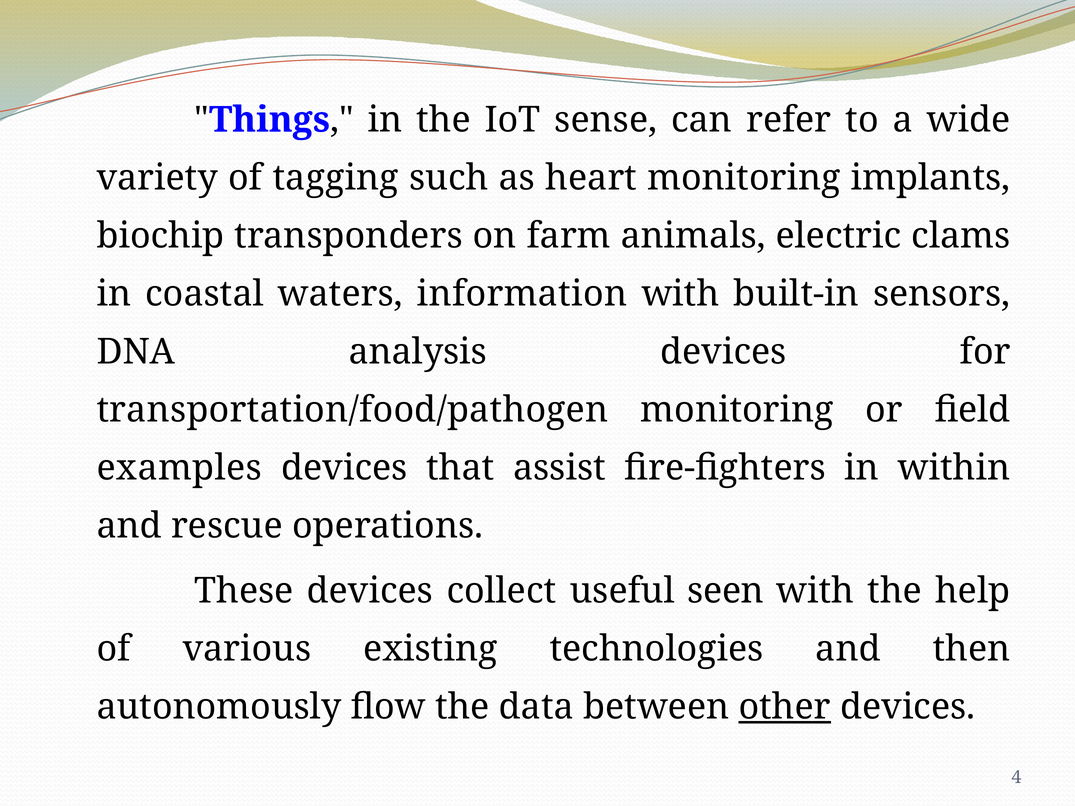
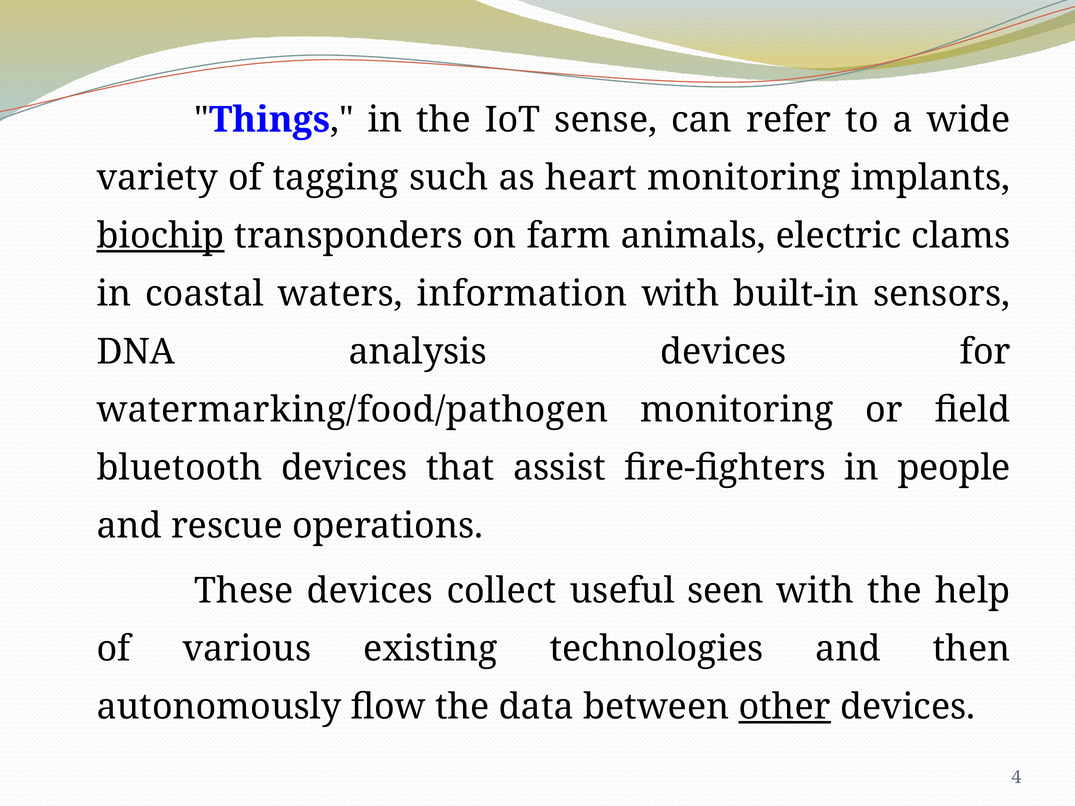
biochip underline: none -> present
transportation/food/pathogen: transportation/food/pathogen -> watermarking/food/pathogen
examples: examples -> bluetooth
within: within -> people
